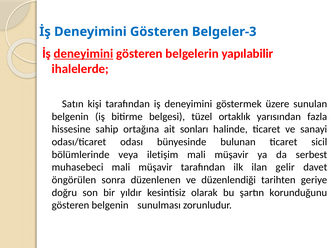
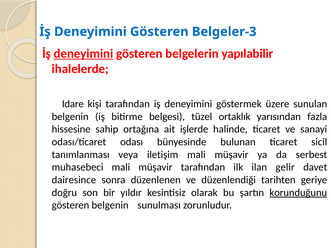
Satın: Satın -> Idare
sonları: sonları -> işlerde
bölümlerinde: bölümlerinde -> tanımlanması
öngörülen: öngörülen -> dairesince
korunduğunu underline: none -> present
